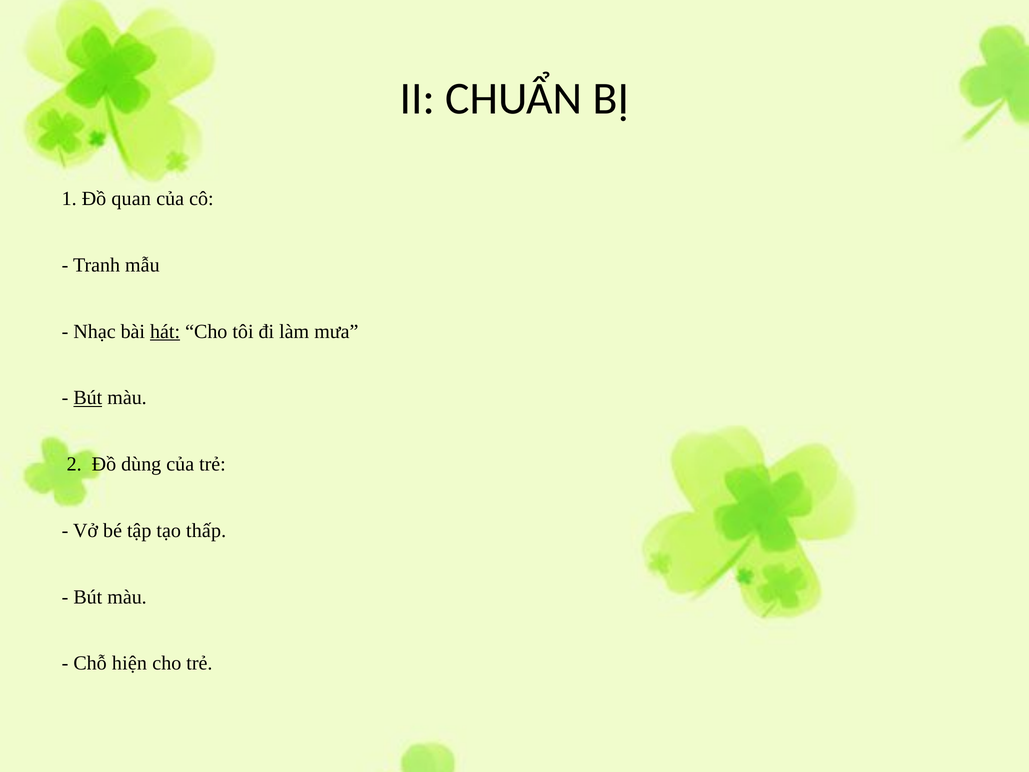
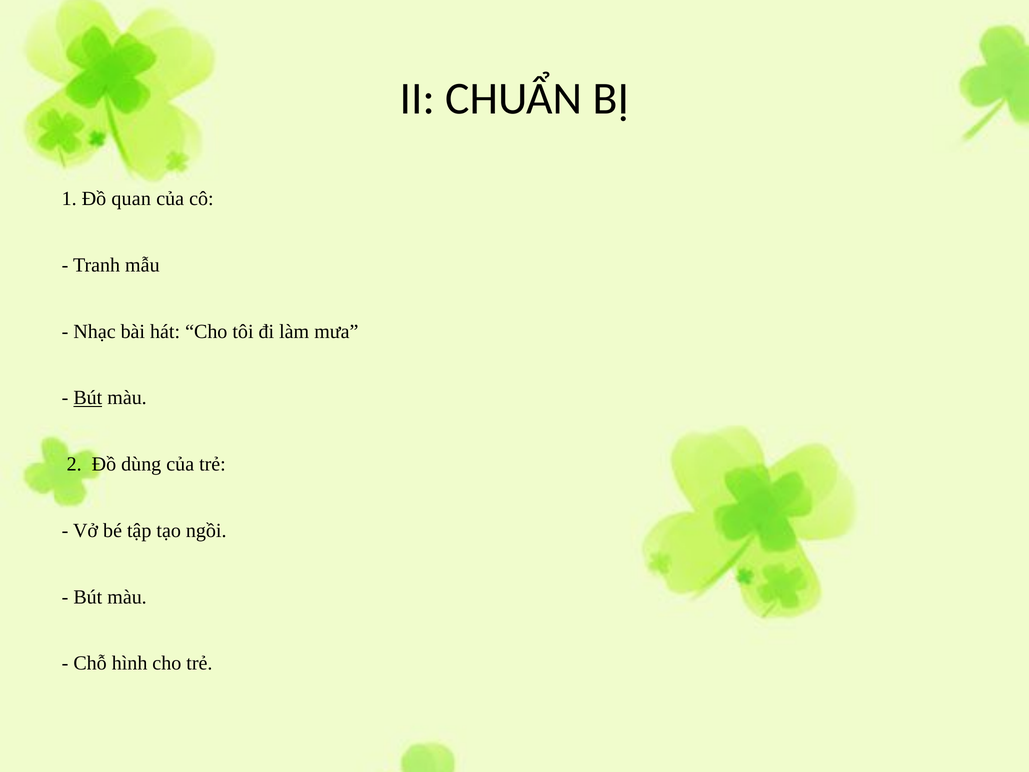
hát underline: present -> none
thấp: thấp -> ngồi
hiện: hiện -> hình
